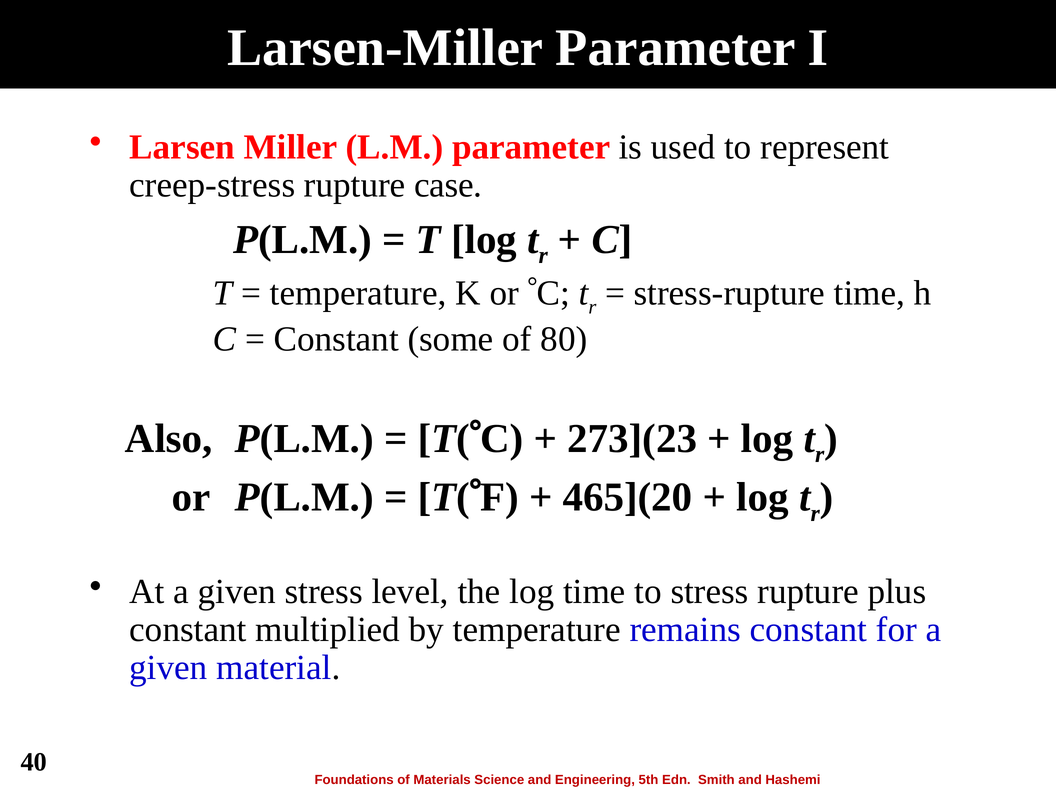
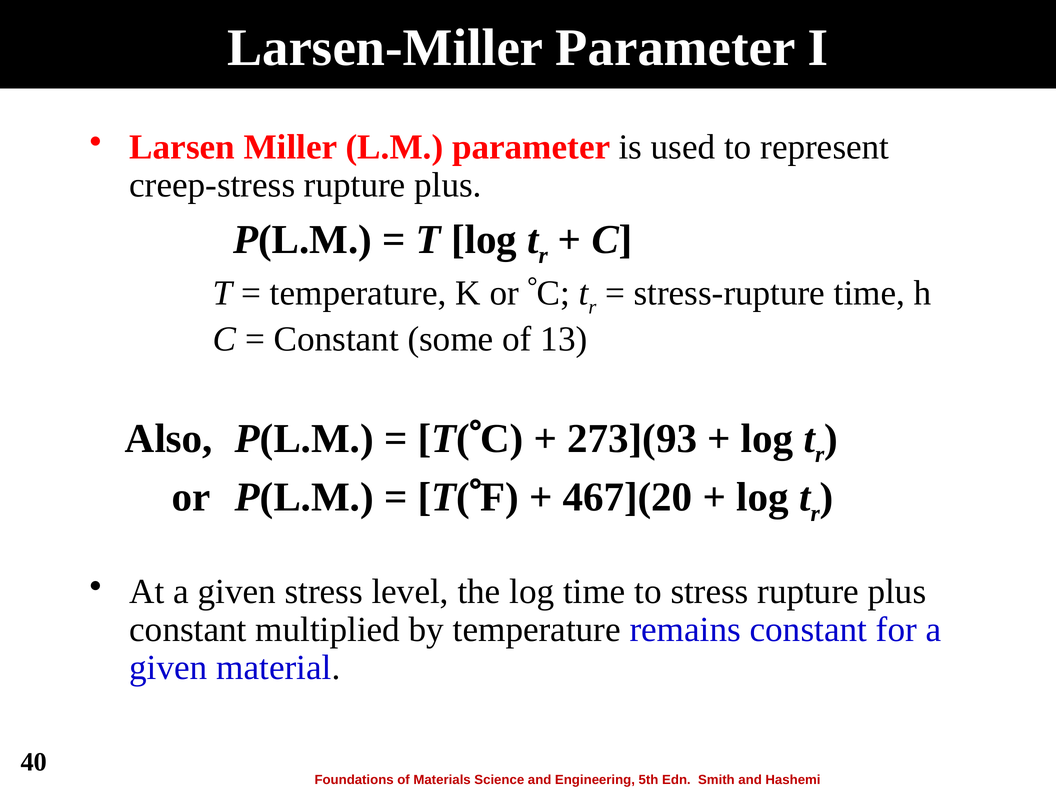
creep-stress rupture case: case -> plus
80: 80 -> 13
273](23: 273](23 -> 273](93
465](20: 465](20 -> 467](20
